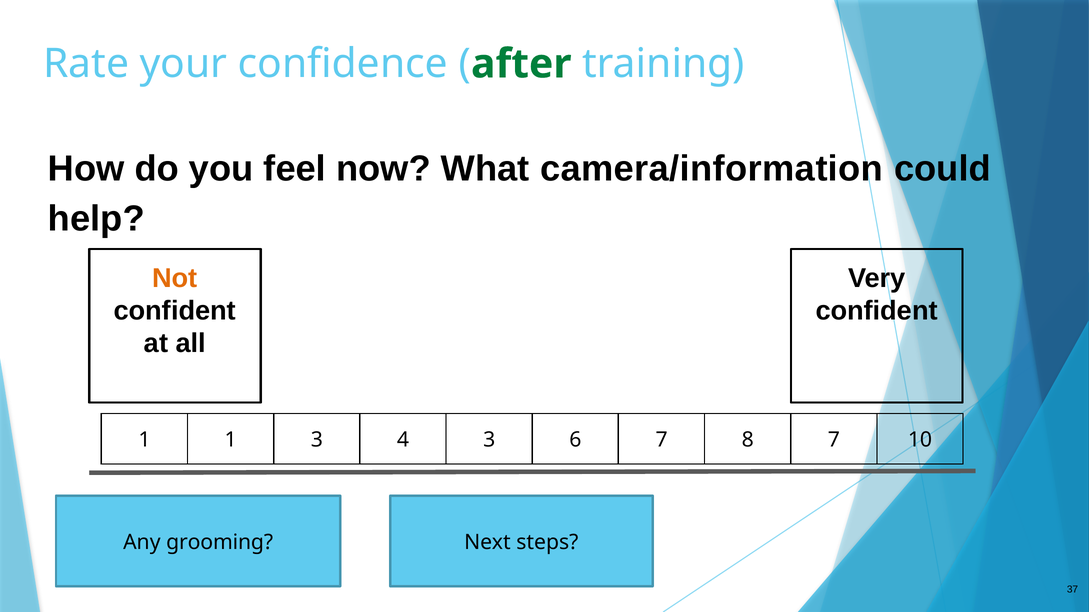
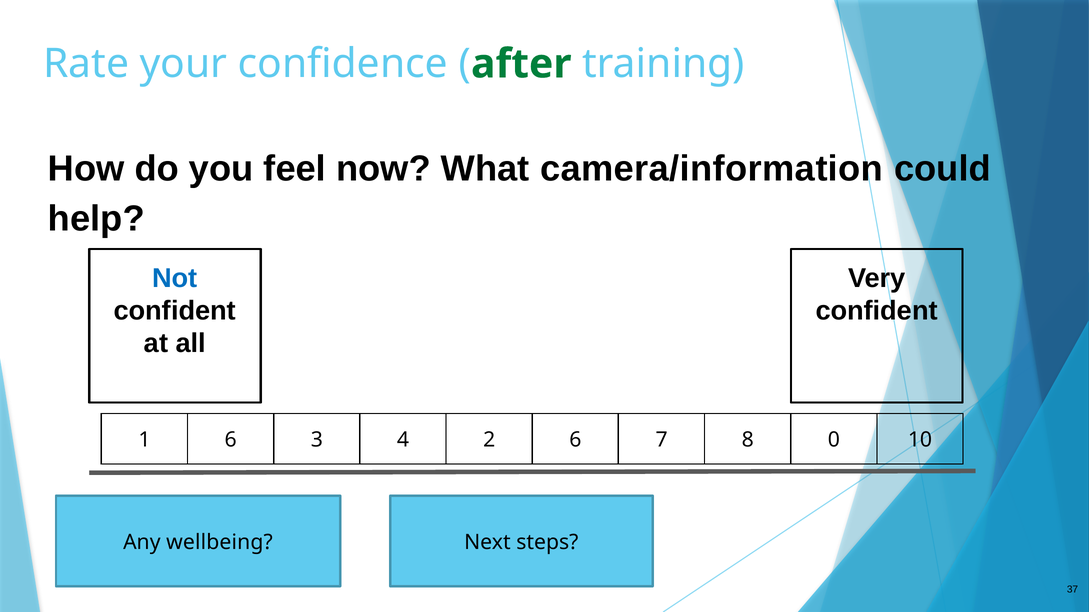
Not colour: orange -> blue
1 1: 1 -> 6
4 3: 3 -> 2
8 7: 7 -> 0
grooming: grooming -> wellbeing
